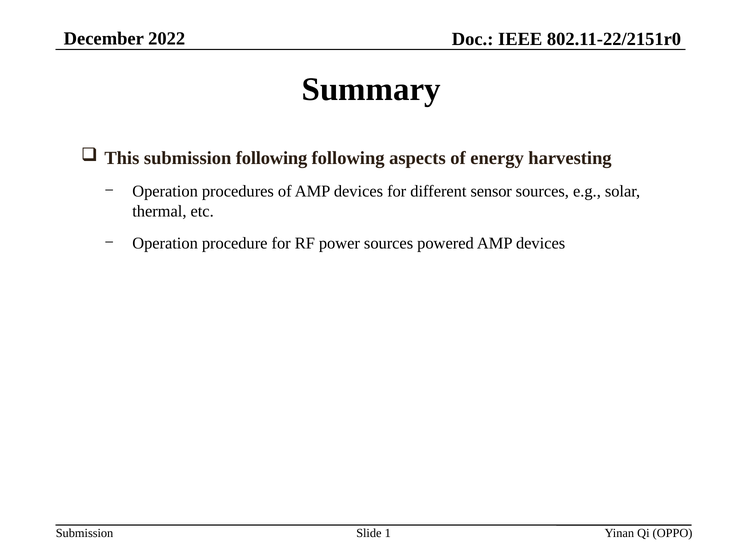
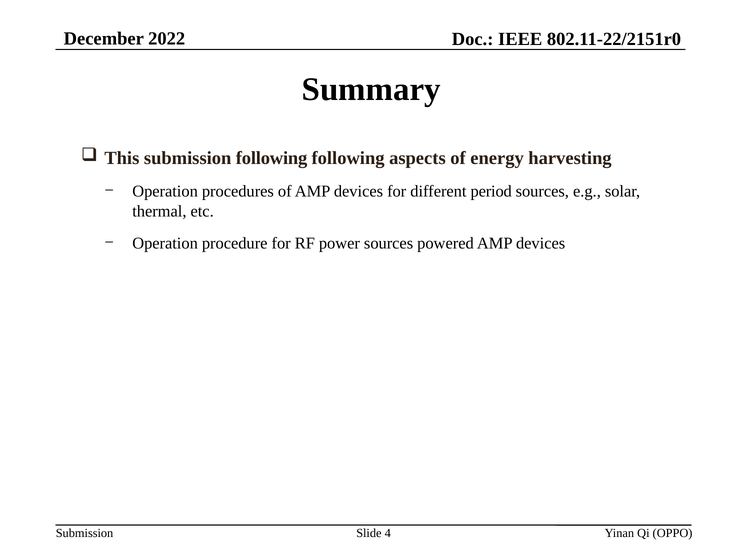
sensor: sensor -> period
1: 1 -> 4
